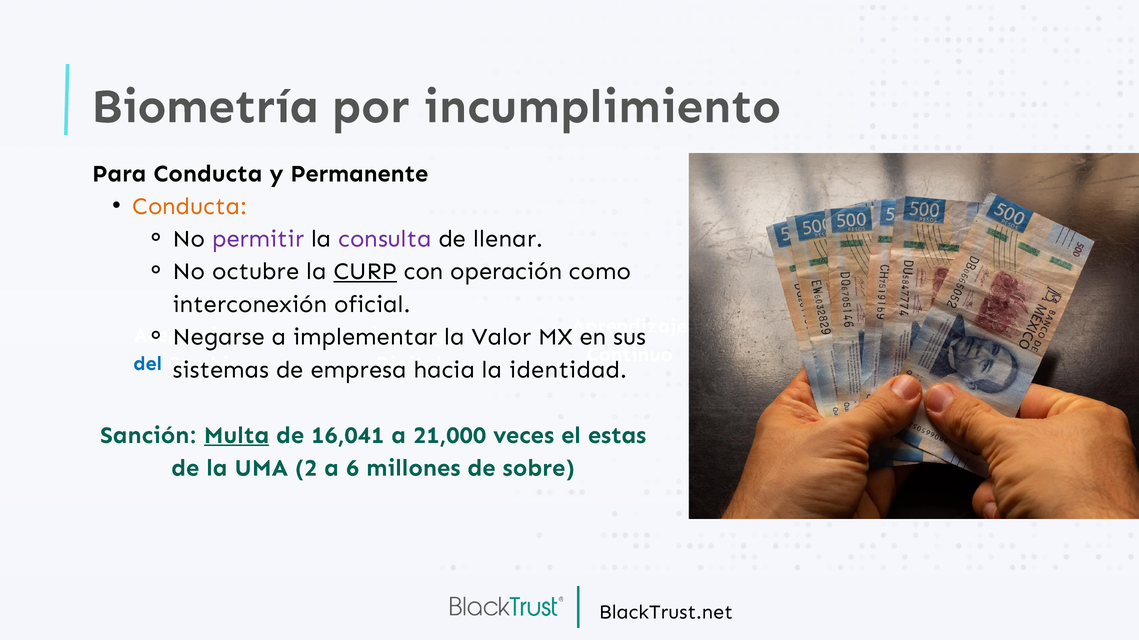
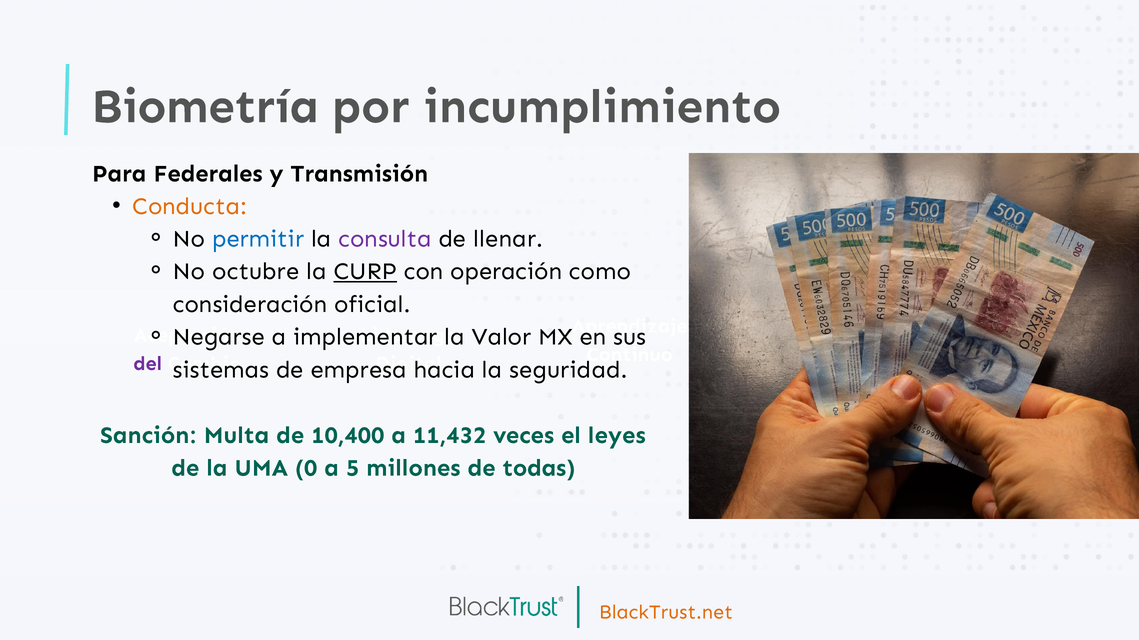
Para Conducta: Conducta -> Federales
Permanente: Permanente -> Transmisión
permitir colour: purple -> blue
interconexión: interconexión -> consideración
del colour: blue -> purple
identidad: identidad -> seguridad
Multa underline: present -> none
16,041: 16,041 -> 10,400
21,000: 21,000 -> 11,432
estas: estas -> leyes
2: 2 -> 0
6: 6 -> 5
sobre: sobre -> todas
BlackTrust.net colour: black -> orange
